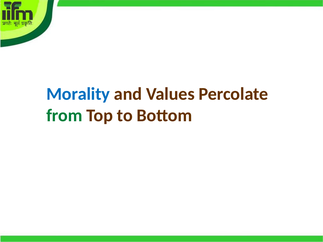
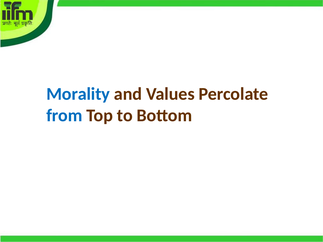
from colour: green -> blue
